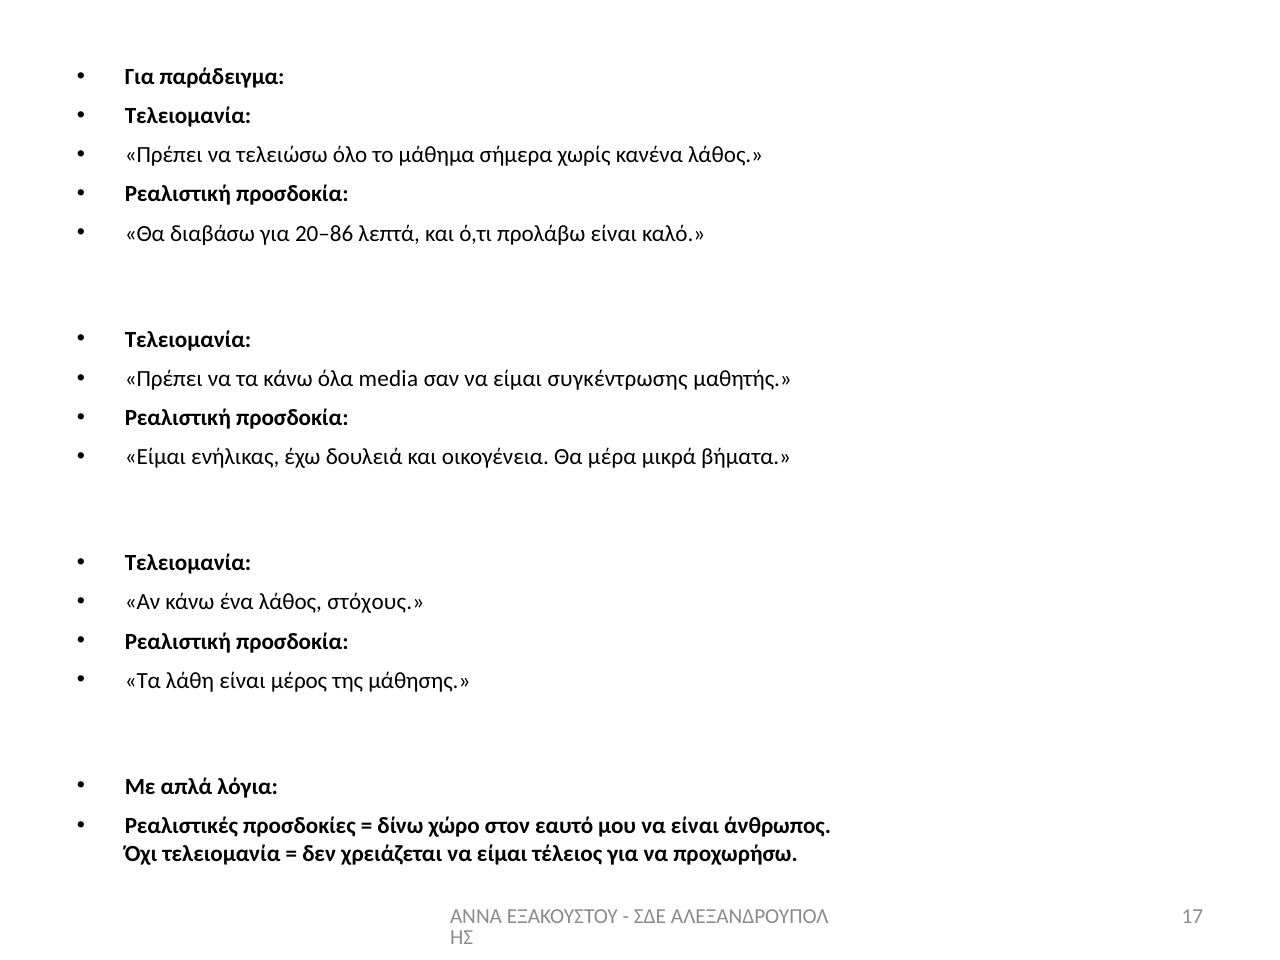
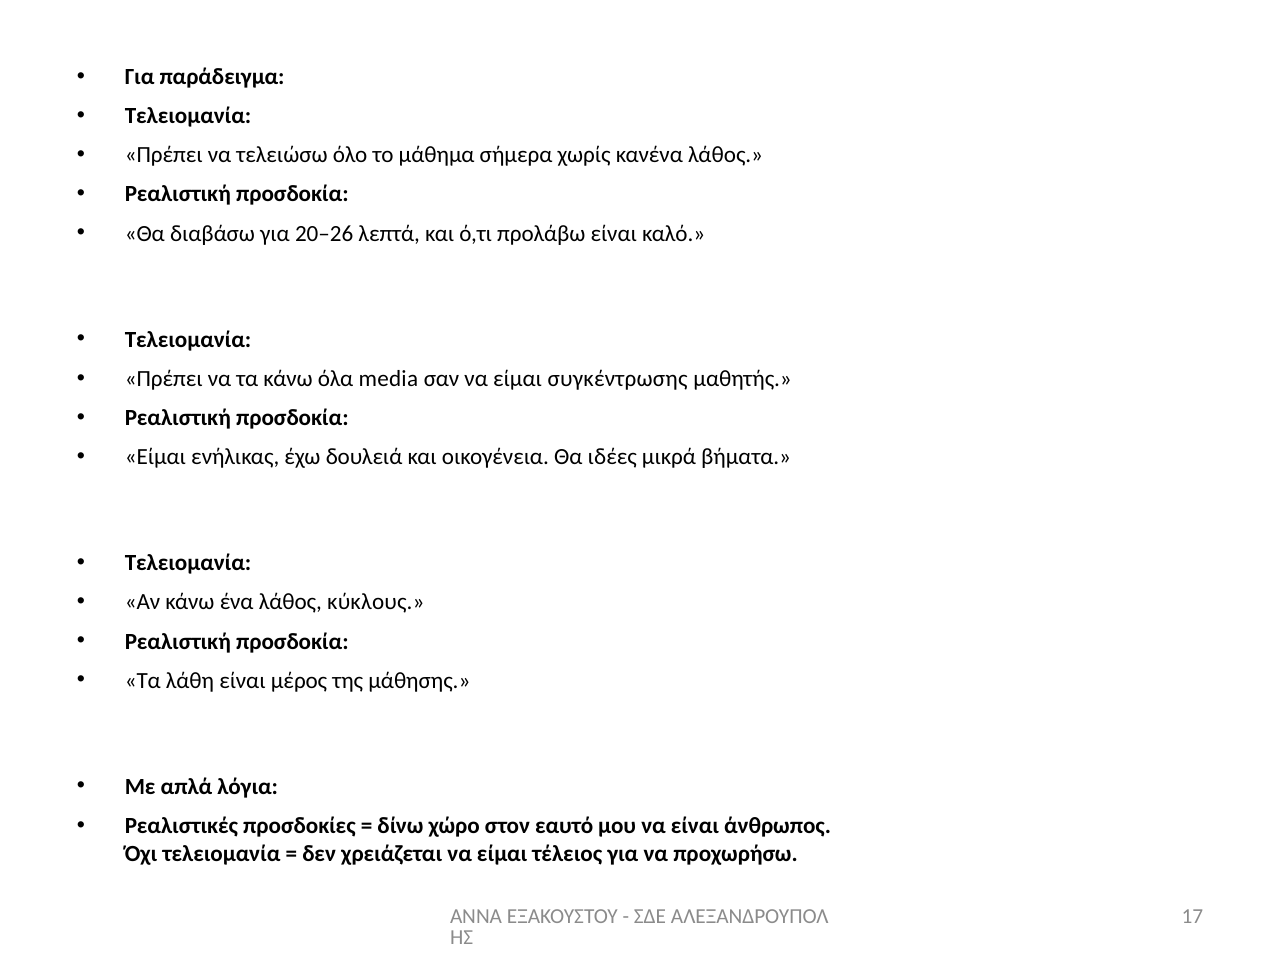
20–86: 20–86 -> 20–26
μέρα: μέρα -> ιδέες
στόχους: στόχους -> κύκλους
